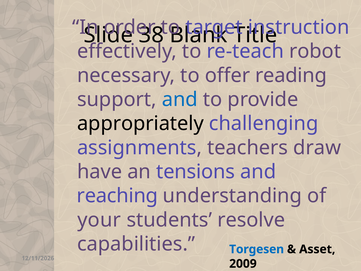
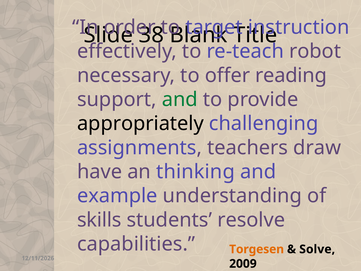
and at (180, 99) colour: blue -> green
tensions: tensions -> thinking
reaching: reaching -> example
your: your -> skills
Torgesen colour: blue -> orange
Asset: Asset -> Solve
